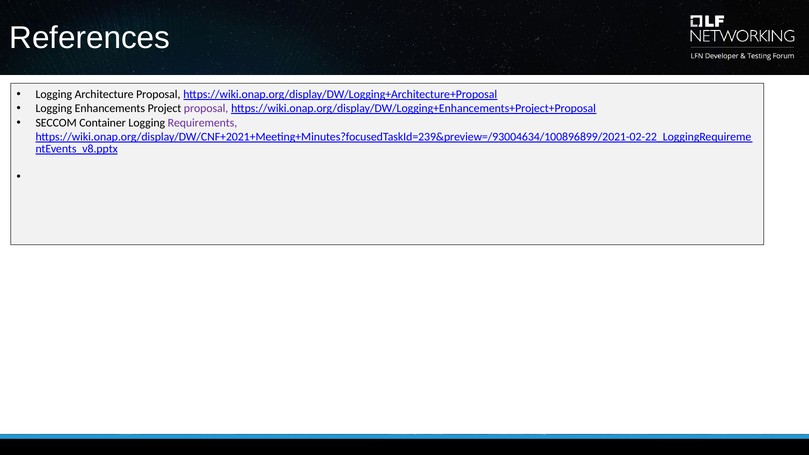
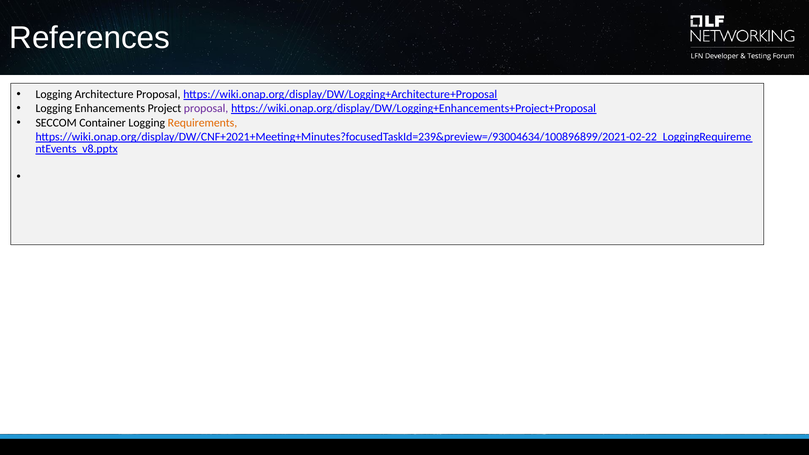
Requirements colour: purple -> orange
